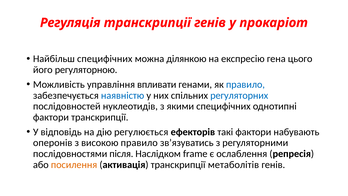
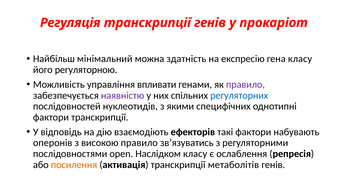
Найбільш специфічних: специфічних -> мінімальний
ділянкою: ділянкою -> здатність
гена цього: цього -> класу
правило at (245, 84) colour: blue -> purple
наявністю colour: blue -> purple
регулюється: регулюється -> взаємодіють
після: після -> open
Наслідком frame: frame -> класу
